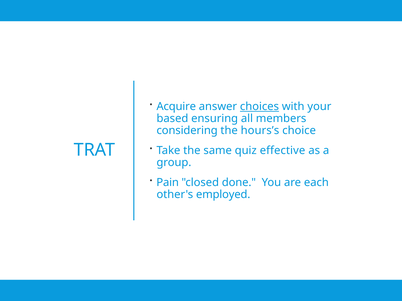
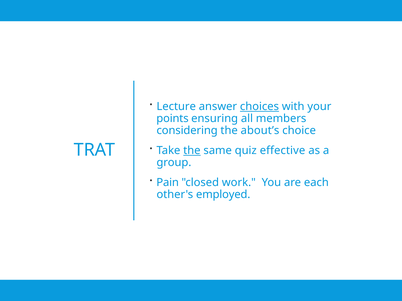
Acquire: Acquire -> Lecture
based: based -> points
hours’s: hours’s -> about’s
the at (192, 151) underline: none -> present
done: done -> work
